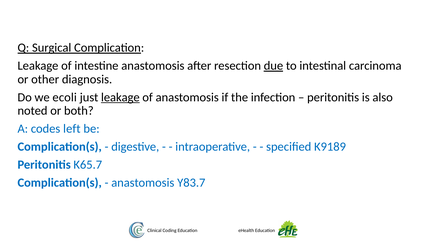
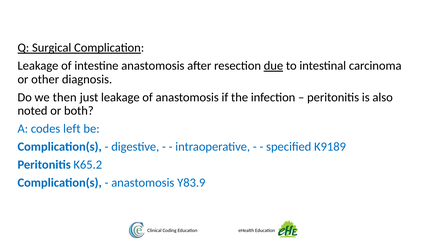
ecoli: ecoli -> then
leakage at (120, 97) underline: present -> none
K65.7: K65.7 -> K65.2
Y83.7: Y83.7 -> Y83.9
